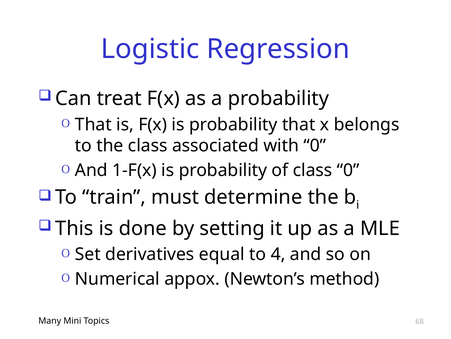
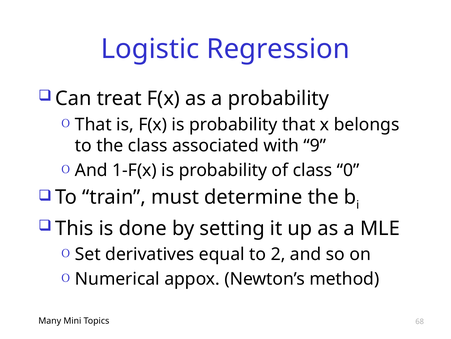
with 0: 0 -> 9
4: 4 -> 2
